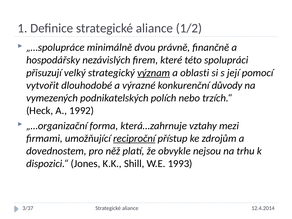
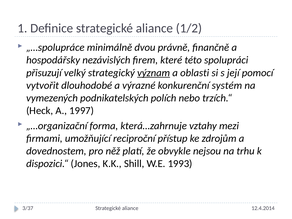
důvody: důvody -> systém
1992: 1992 -> 1997
reciproční underline: present -> none
